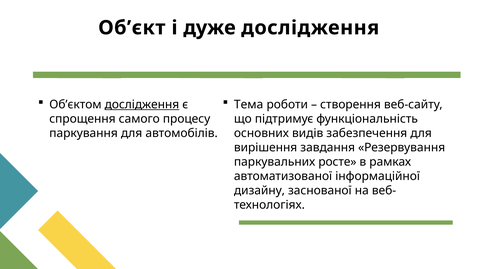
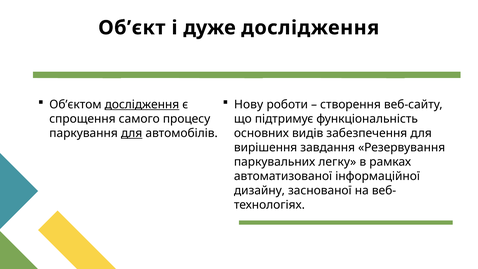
Тема: Тема -> Нову
для at (132, 133) underline: none -> present
росте: росте -> легку
